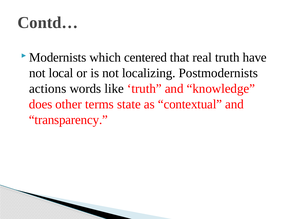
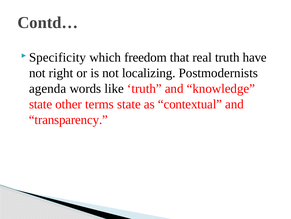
Modernists: Modernists -> Specificity
centered: centered -> freedom
local: local -> right
actions: actions -> agenda
does at (41, 104): does -> state
